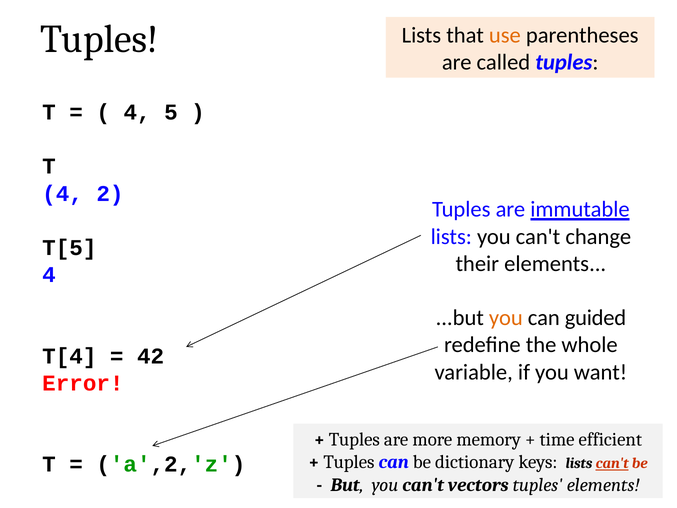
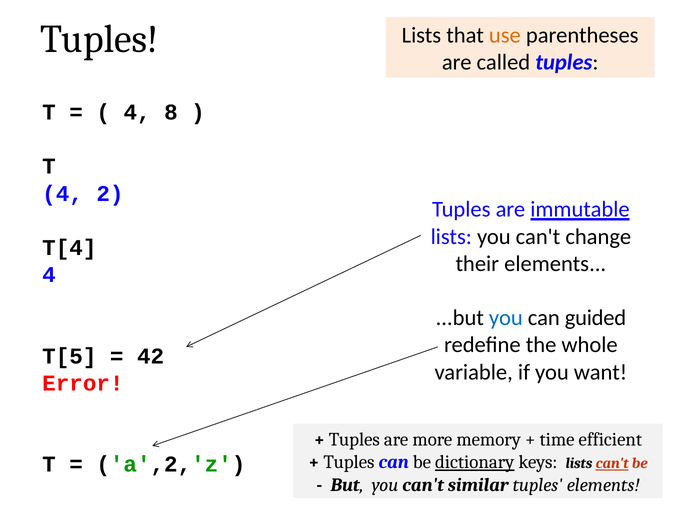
5: 5 -> 8
T[5: T[5 -> T[4
you at (506, 318) colour: orange -> blue
T[4: T[4 -> T[5
dictionary underline: none -> present
vectors: vectors -> similar
